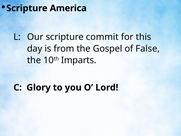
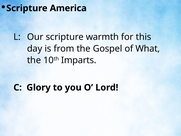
commit: commit -> warmth
False: False -> What
